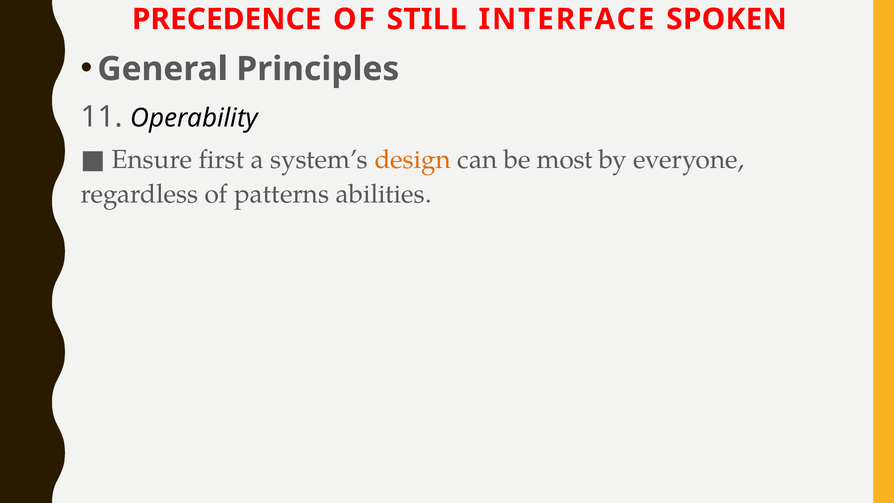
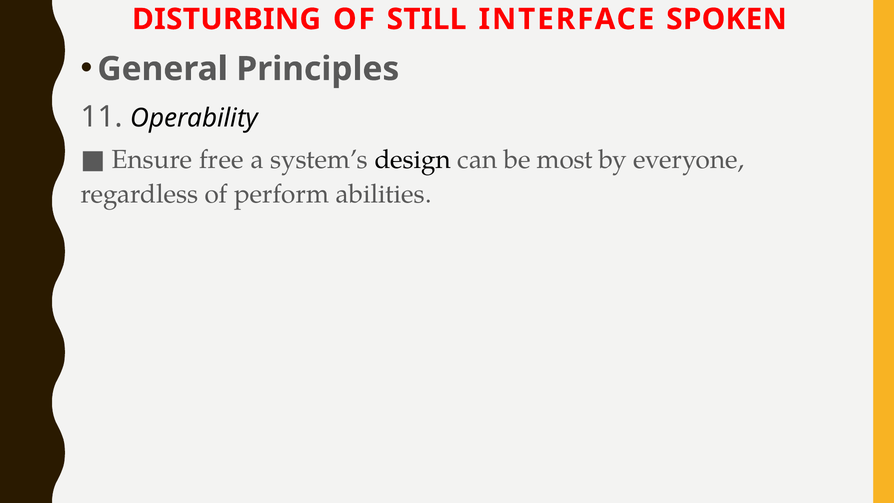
PRECEDENCE: PRECEDENCE -> DISTURBING
first: first -> free
design colour: orange -> black
patterns: patterns -> perform
